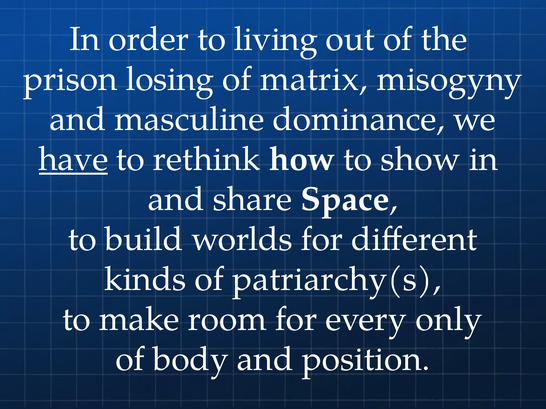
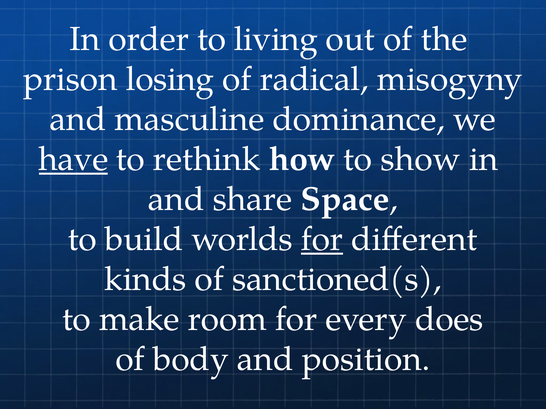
matrix: matrix -> radical
for at (322, 239) underline: none -> present
patriarchy(s: patriarchy(s -> sanctioned(s
only: only -> does
